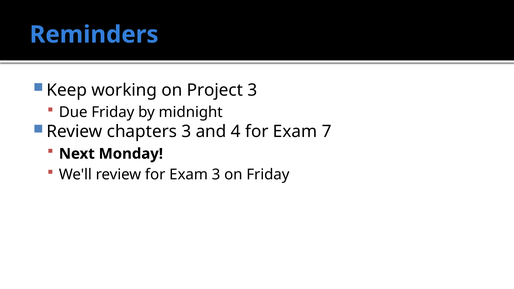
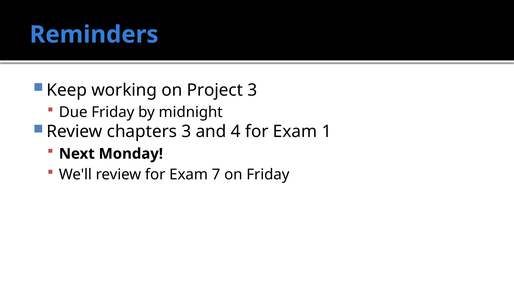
7: 7 -> 1
Exam 3: 3 -> 7
